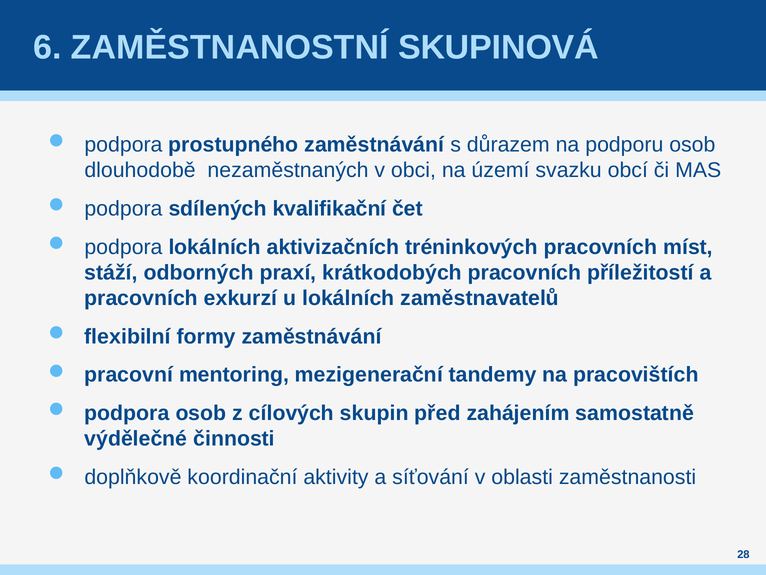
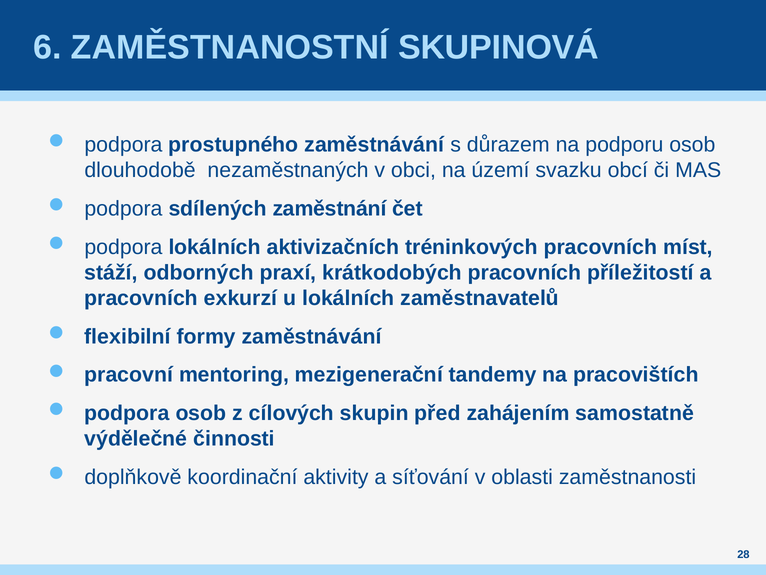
kvalifikační: kvalifikační -> zaměstnání
